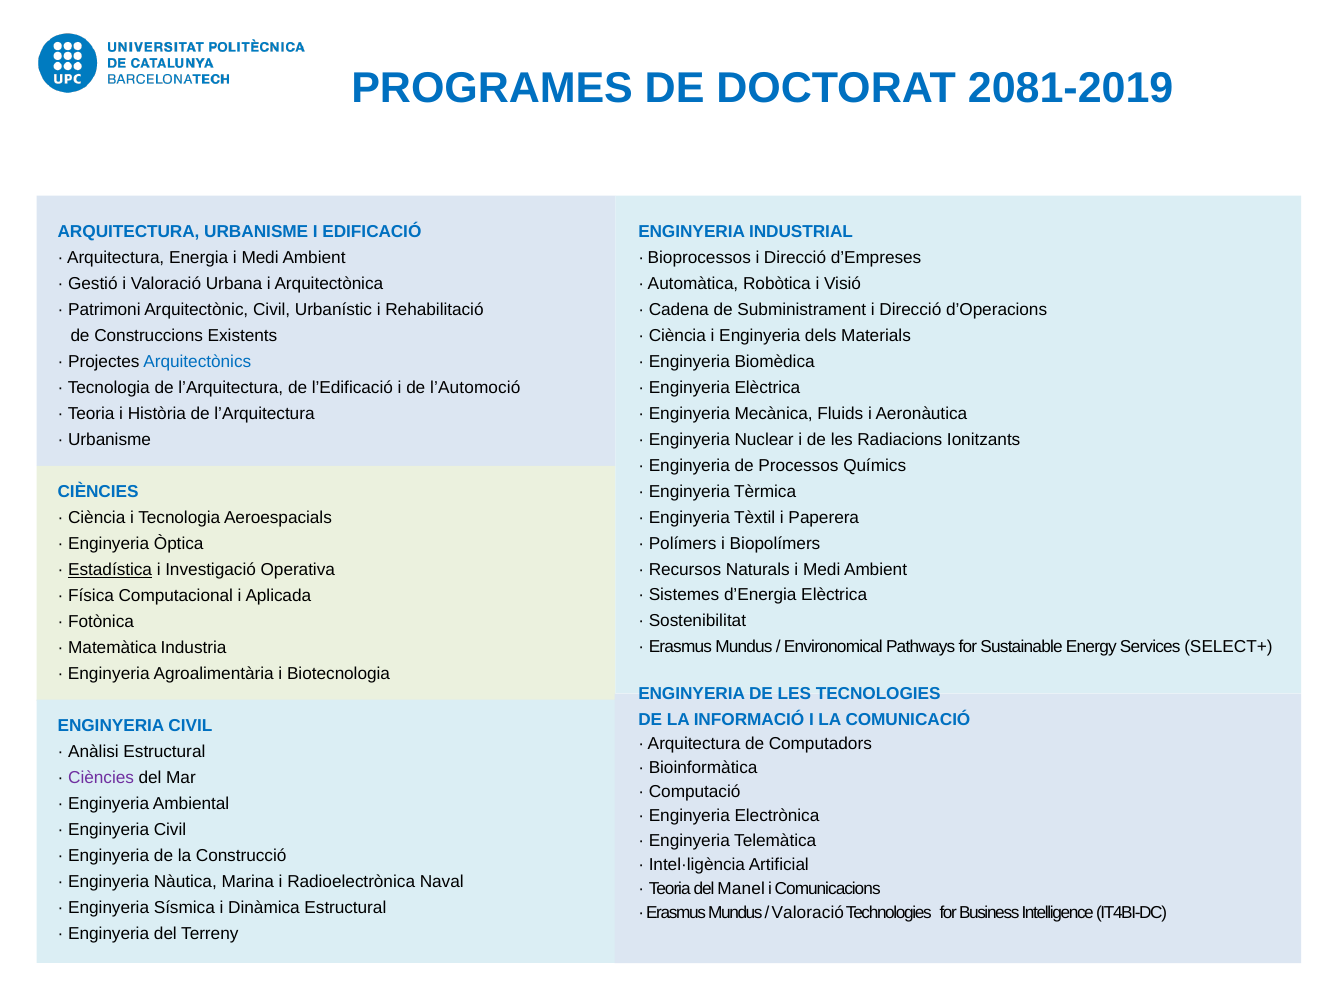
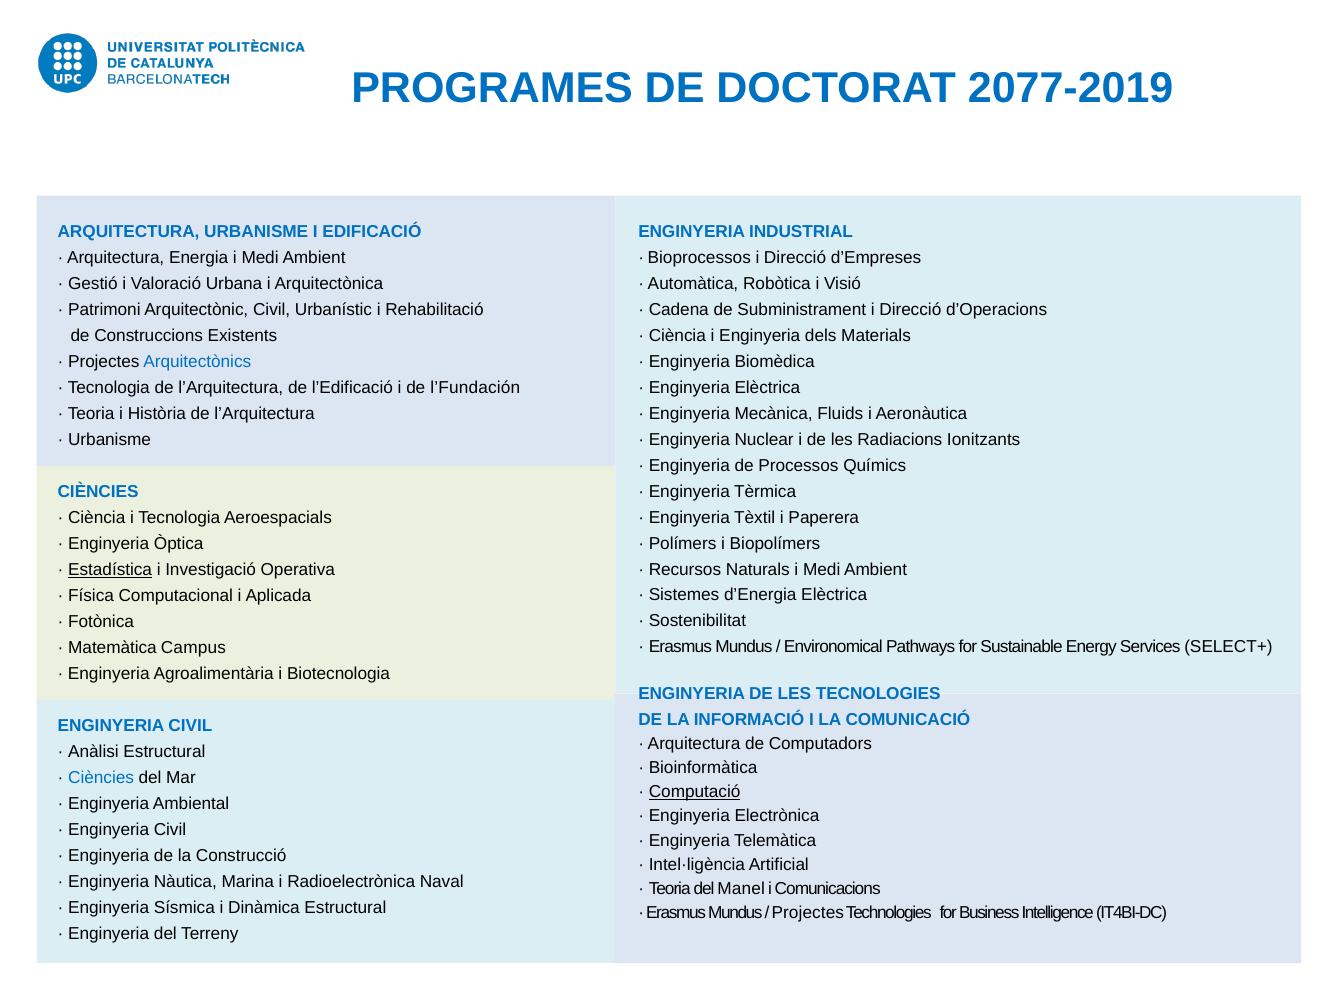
2081-2019: 2081-2019 -> 2077-2019
l’Automoció: l’Automoció -> l’Fundación
Industria: Industria -> Campus
Ciències at (101, 778) colour: purple -> blue
Computació underline: none -> present
Valoració at (808, 913): Valoració -> Projectes
